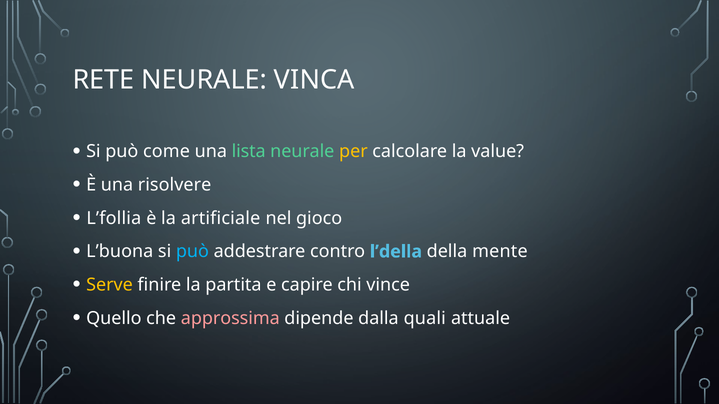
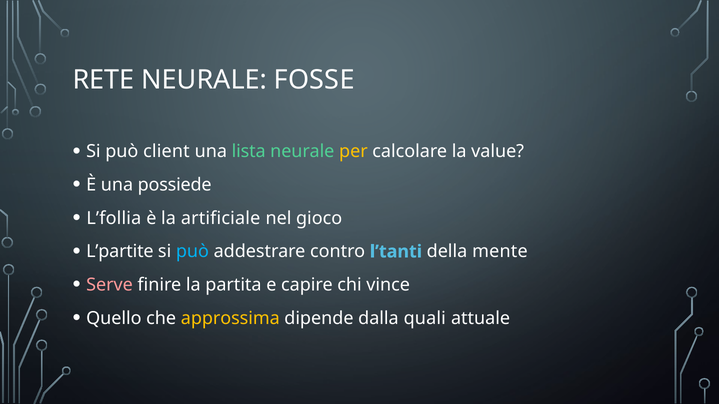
VINCA: VINCA -> FOSSE
come: come -> client
risolvere: risolvere -> possiede
L’buona: L’buona -> L’partite
l’della: l’della -> l’tanti
Serve colour: yellow -> pink
approssima colour: pink -> yellow
